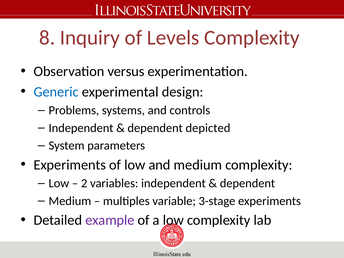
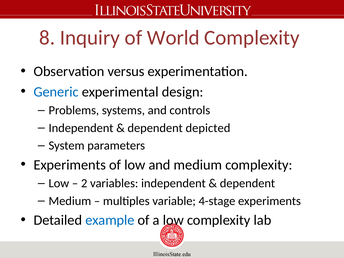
Levels: Levels -> World
3-stage: 3-stage -> 4-stage
example colour: purple -> blue
